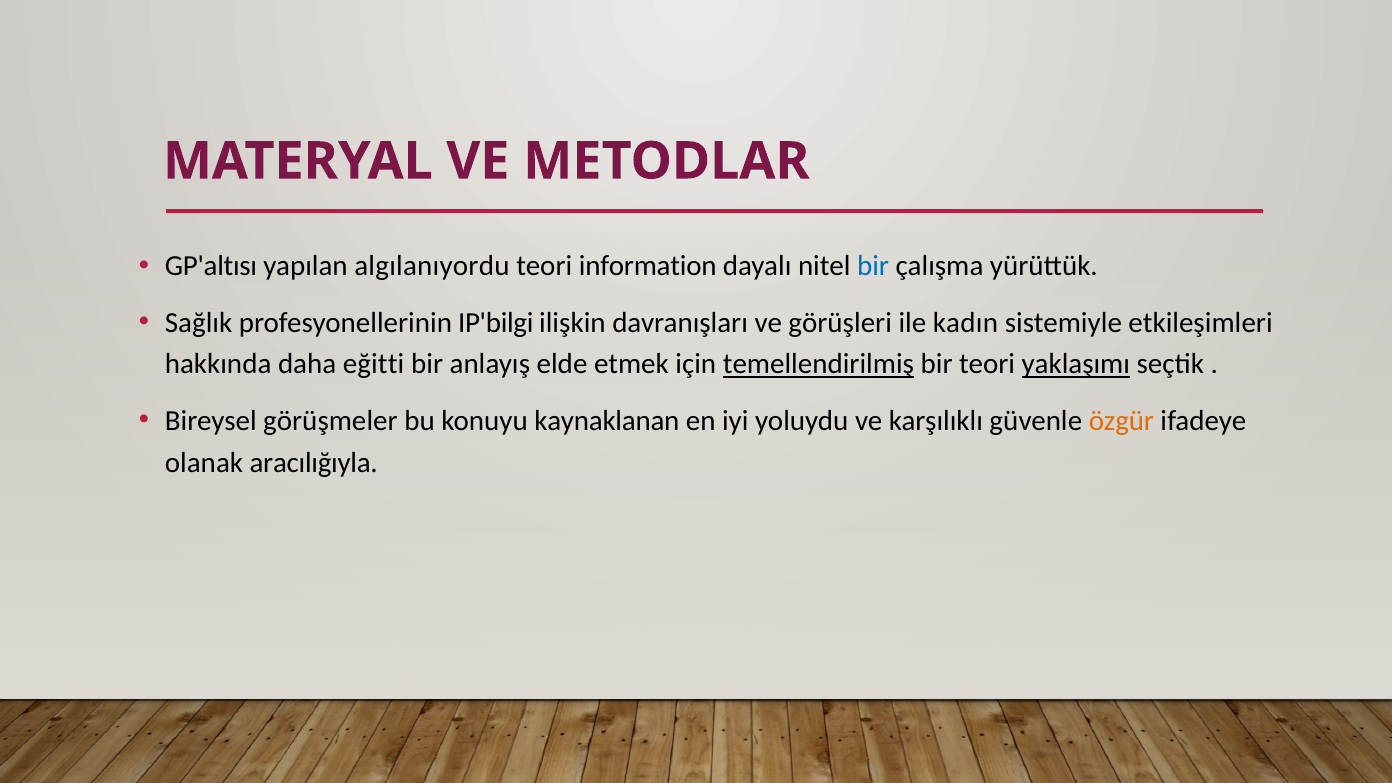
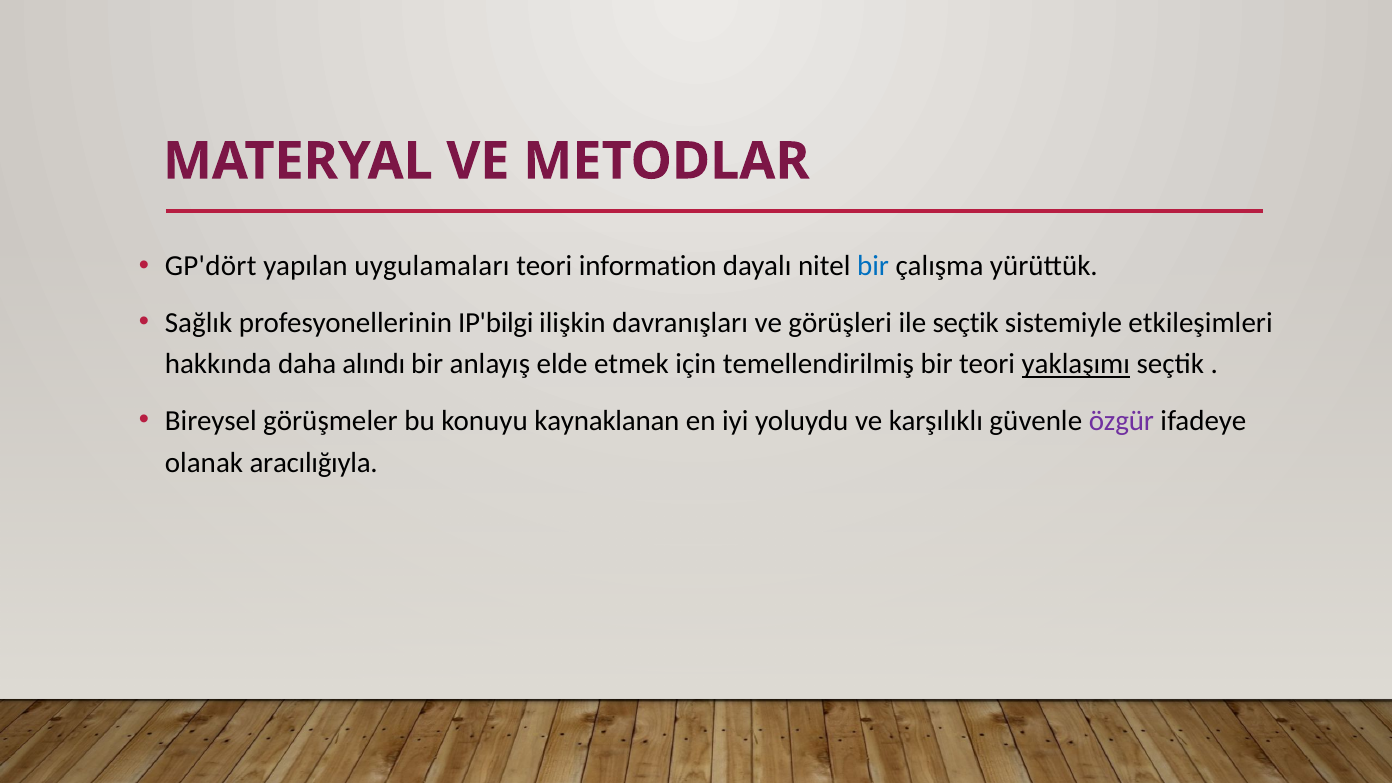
GP'altısı: GP'altısı -> GP'dört
algılanıyordu: algılanıyordu -> uygulamaları
ile kadın: kadın -> seçtik
eğitti: eğitti -> alındı
temellendirilmiş underline: present -> none
özgür colour: orange -> purple
